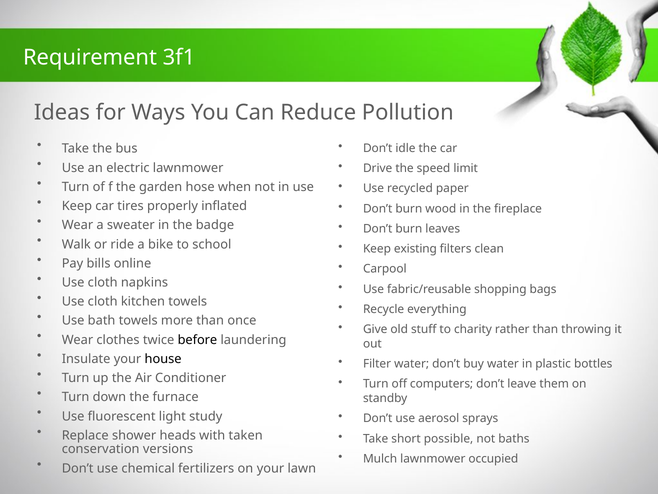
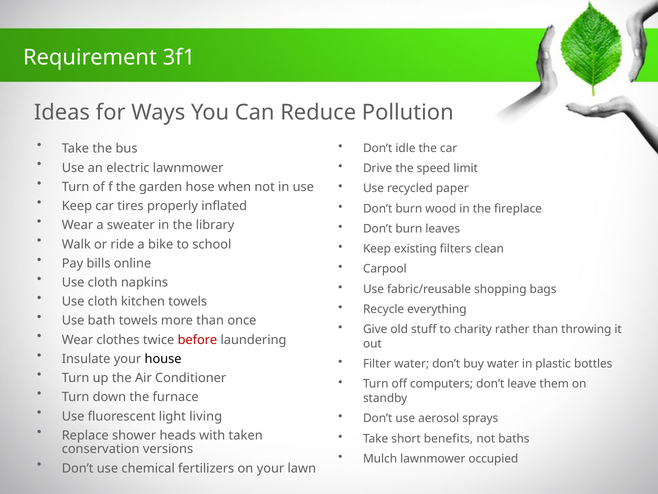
badge: badge -> library
before colour: black -> red
study: study -> living
possible: possible -> benefits
